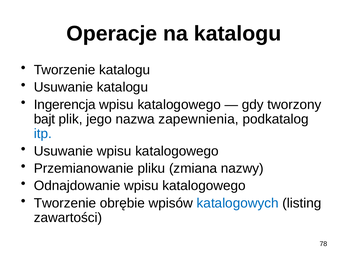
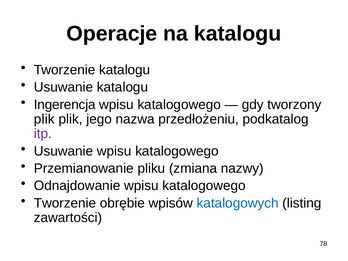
bajt at (44, 119): bajt -> plik
zapewnienia: zapewnienia -> przedłożeniu
itp colour: blue -> purple
